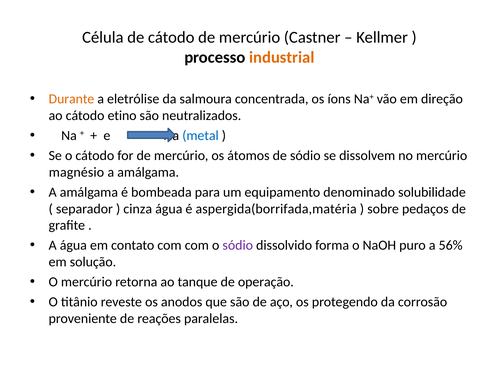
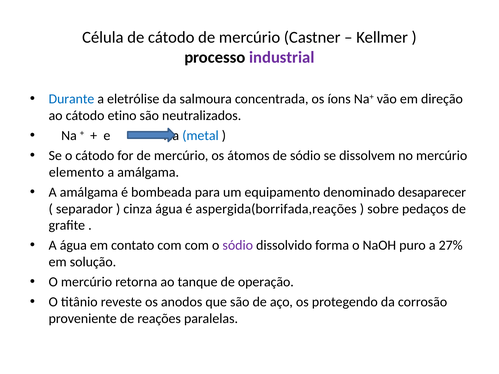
industrial colour: orange -> purple
Durante colour: orange -> blue
magnésio: magnésio -> elemento
solubilidade: solubilidade -> desaparecer
aspergida(borrifada,matéria: aspergida(borrifada,matéria -> aspergida(borrifada,reações
56%: 56% -> 27%
